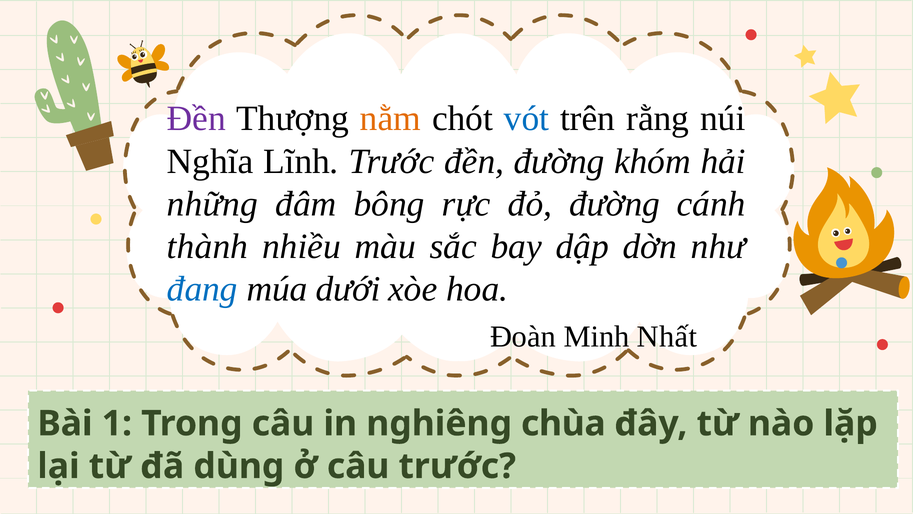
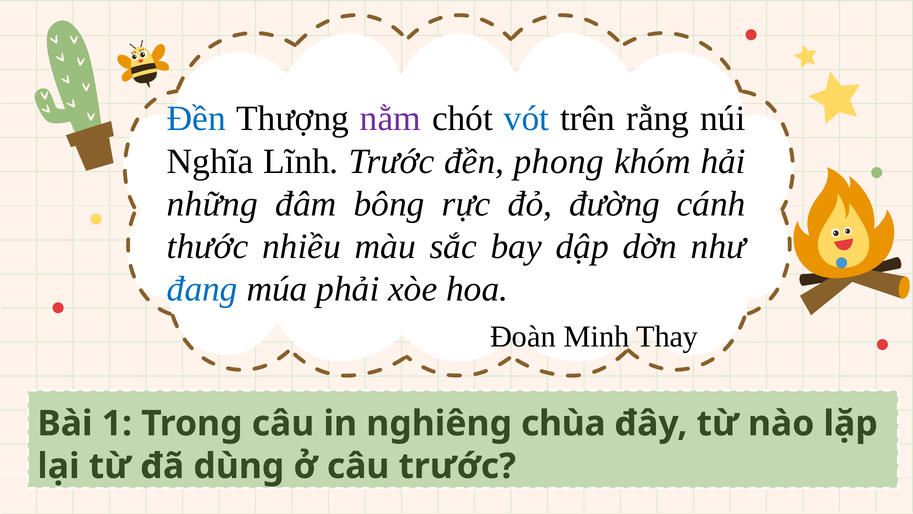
Đền at (196, 119) colour: purple -> blue
nằm colour: orange -> purple
đền đường: đường -> phong
thành: thành -> thước
dưới: dưới -> phải
Nhất: Nhất -> Thay
